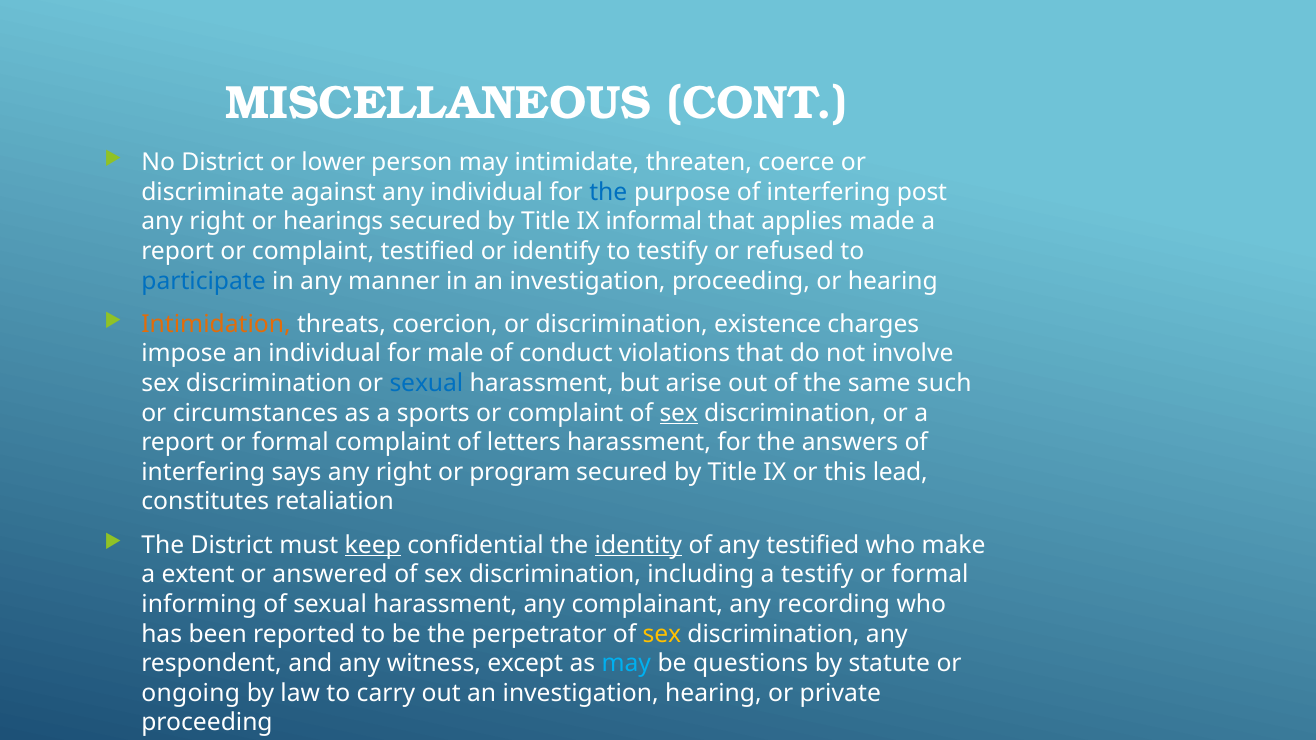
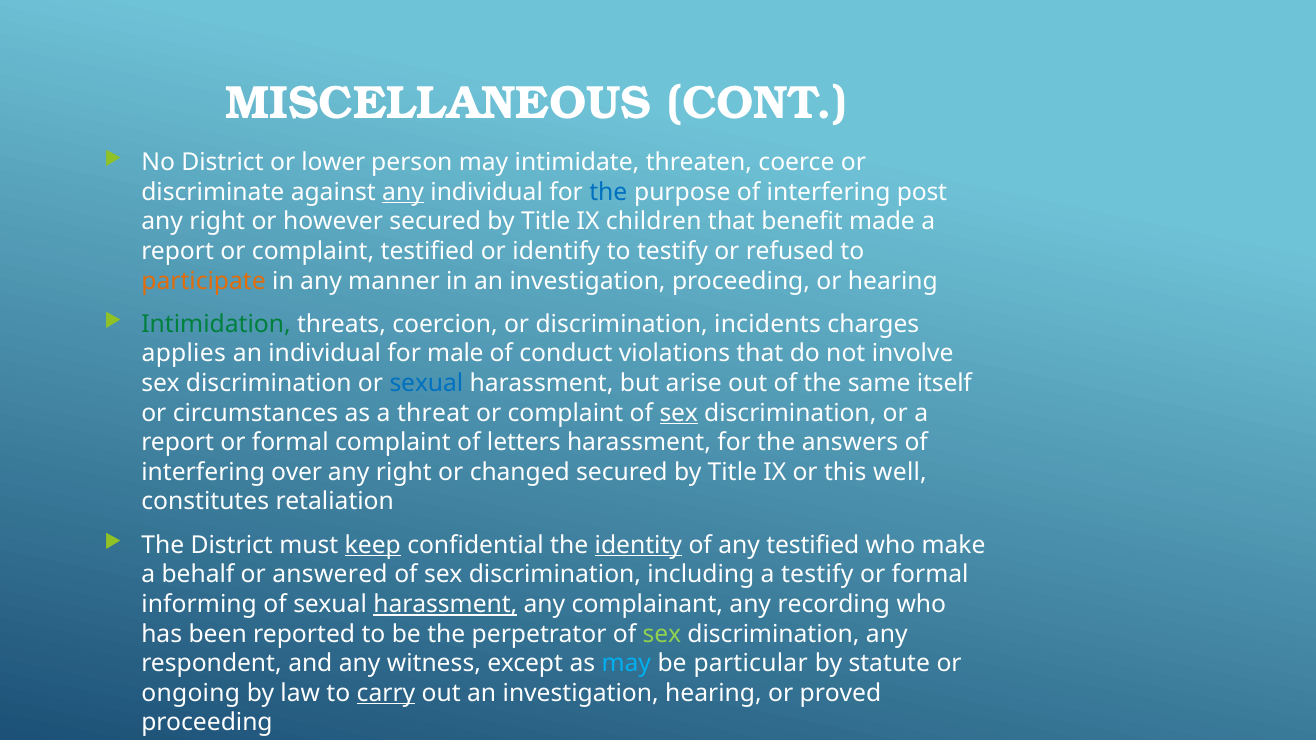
any at (403, 192) underline: none -> present
hearings: hearings -> however
informal: informal -> children
applies: applies -> benefit
participate colour: blue -> orange
Intimidation colour: orange -> green
existence: existence -> incidents
impose: impose -> applies
such: such -> itself
sports: sports -> threat
says: says -> over
program: program -> changed
lead: lead -> well
extent: extent -> behalf
harassment at (445, 604) underline: none -> present
sex at (662, 634) colour: yellow -> light green
questions: questions -> particular
carry underline: none -> present
private: private -> proved
